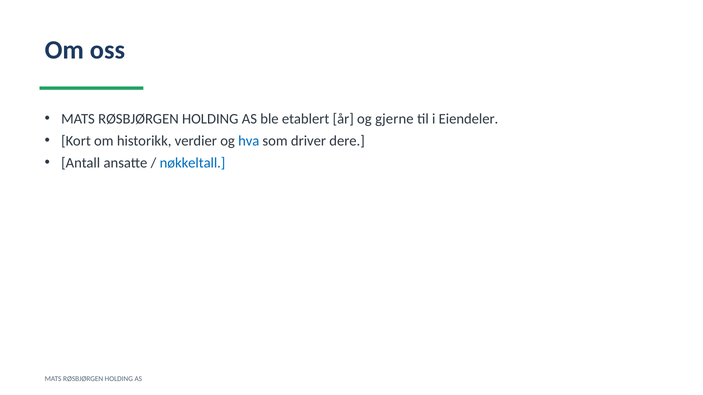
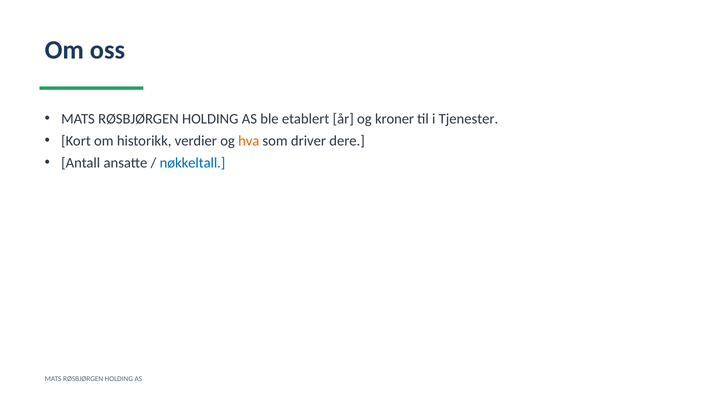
gjerne: gjerne -> kroner
Eiendeler: Eiendeler -> Tjenester
hva colour: blue -> orange
